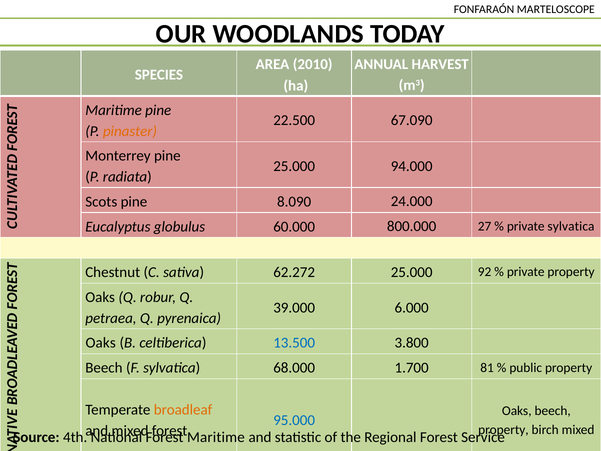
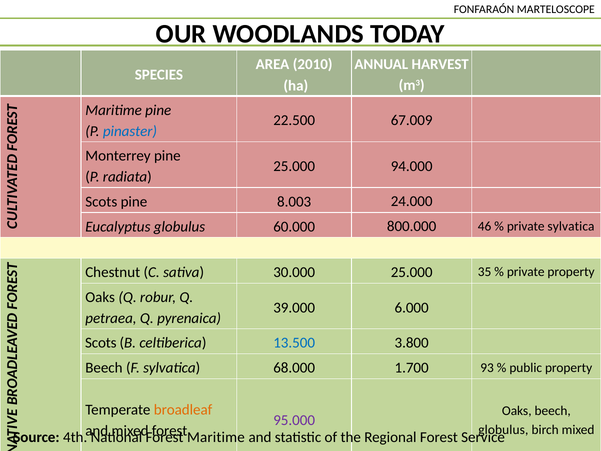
67.090: 67.090 -> 67.009
pinaster colour: orange -> blue
8.090: 8.090 -> 8.003
27: 27 -> 46
62.272: 62.272 -> 30.000
92: 92 -> 35
Oaks at (101, 343): Oaks -> Scots
81: 81 -> 93
95.000 colour: blue -> purple
property at (503, 429): property -> globulus
